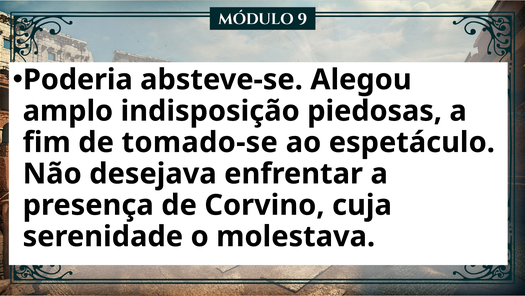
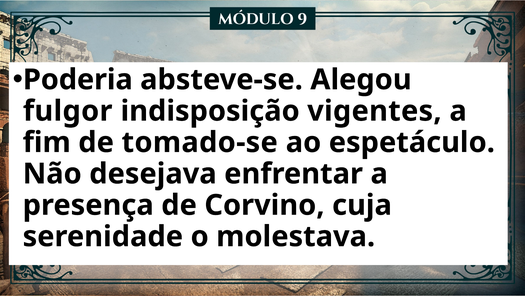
amplo: amplo -> fulgor
piedosas: piedosas -> vigentes
